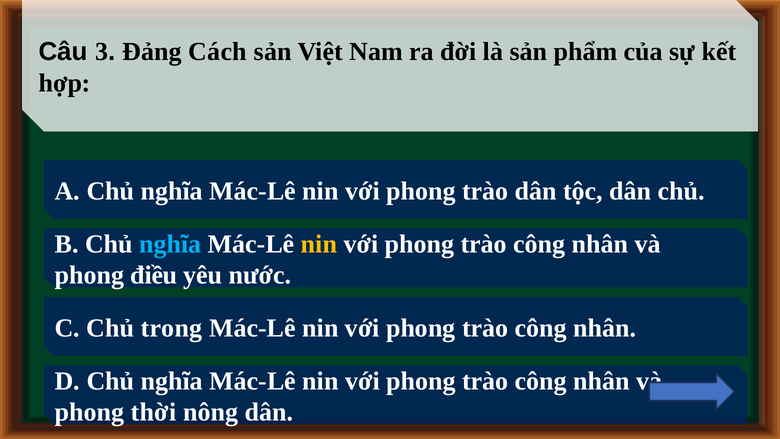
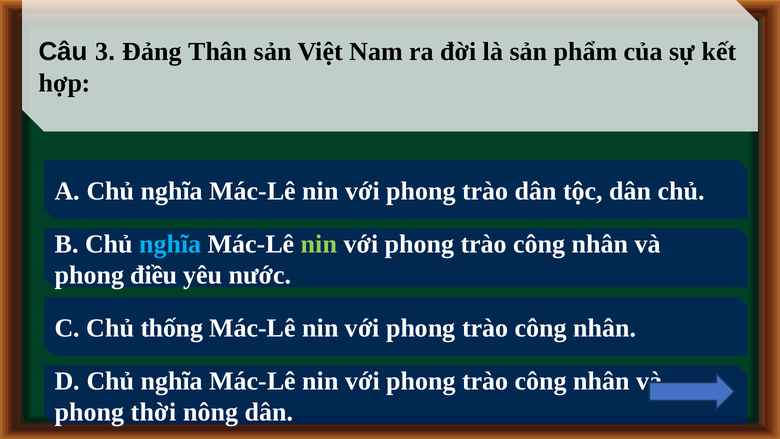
Cách: Cách -> Thân
nin at (319, 244) colour: yellow -> light green
trong: trong -> thống
